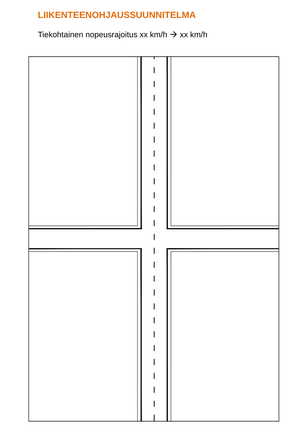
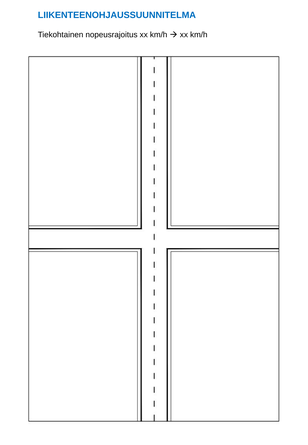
LIIKENTEENOHJAUSSUUNNITELMA colour: orange -> blue
